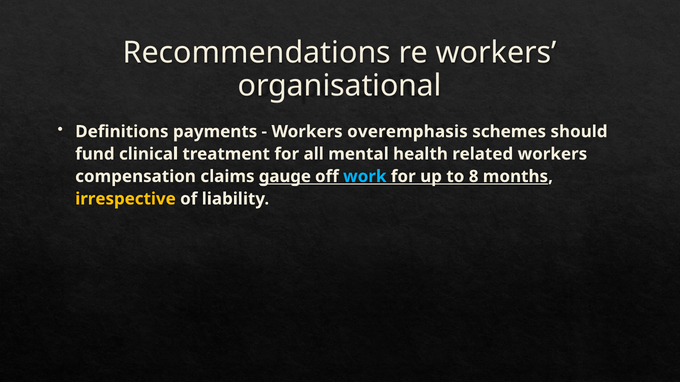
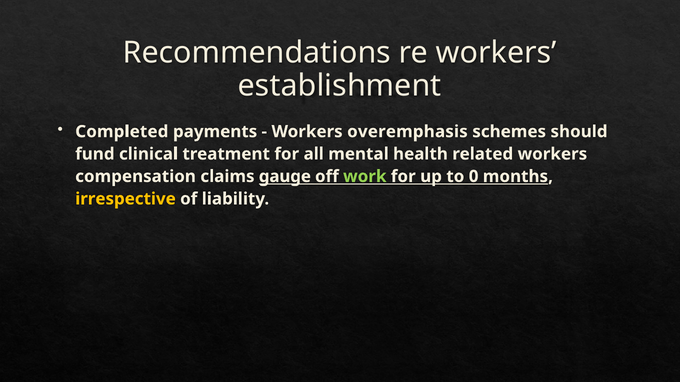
organisational: organisational -> establishment
Definitions: Definitions -> Completed
work colour: light blue -> light green
8: 8 -> 0
